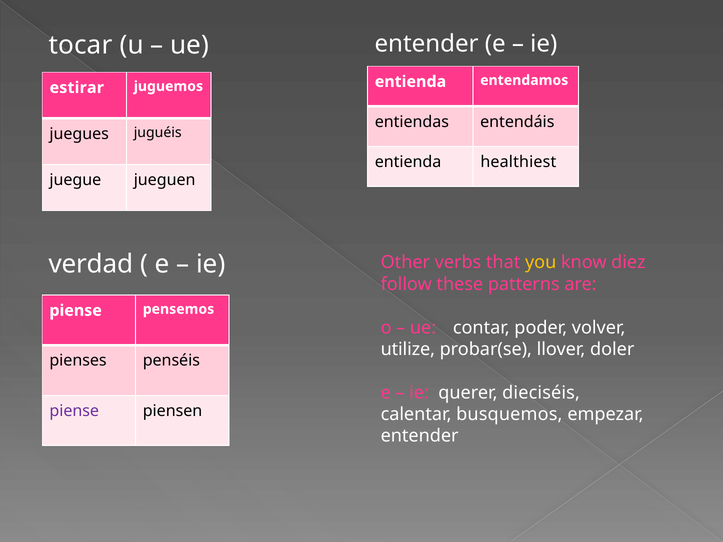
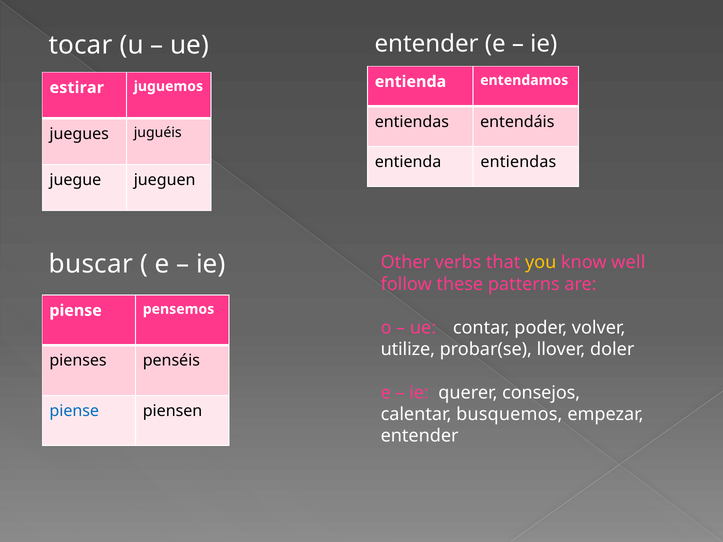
entienda healthiest: healthiest -> entiendas
verdad: verdad -> buscar
diez: diez -> well
dieciséis: dieciséis -> consejos
piense at (74, 411) colour: purple -> blue
